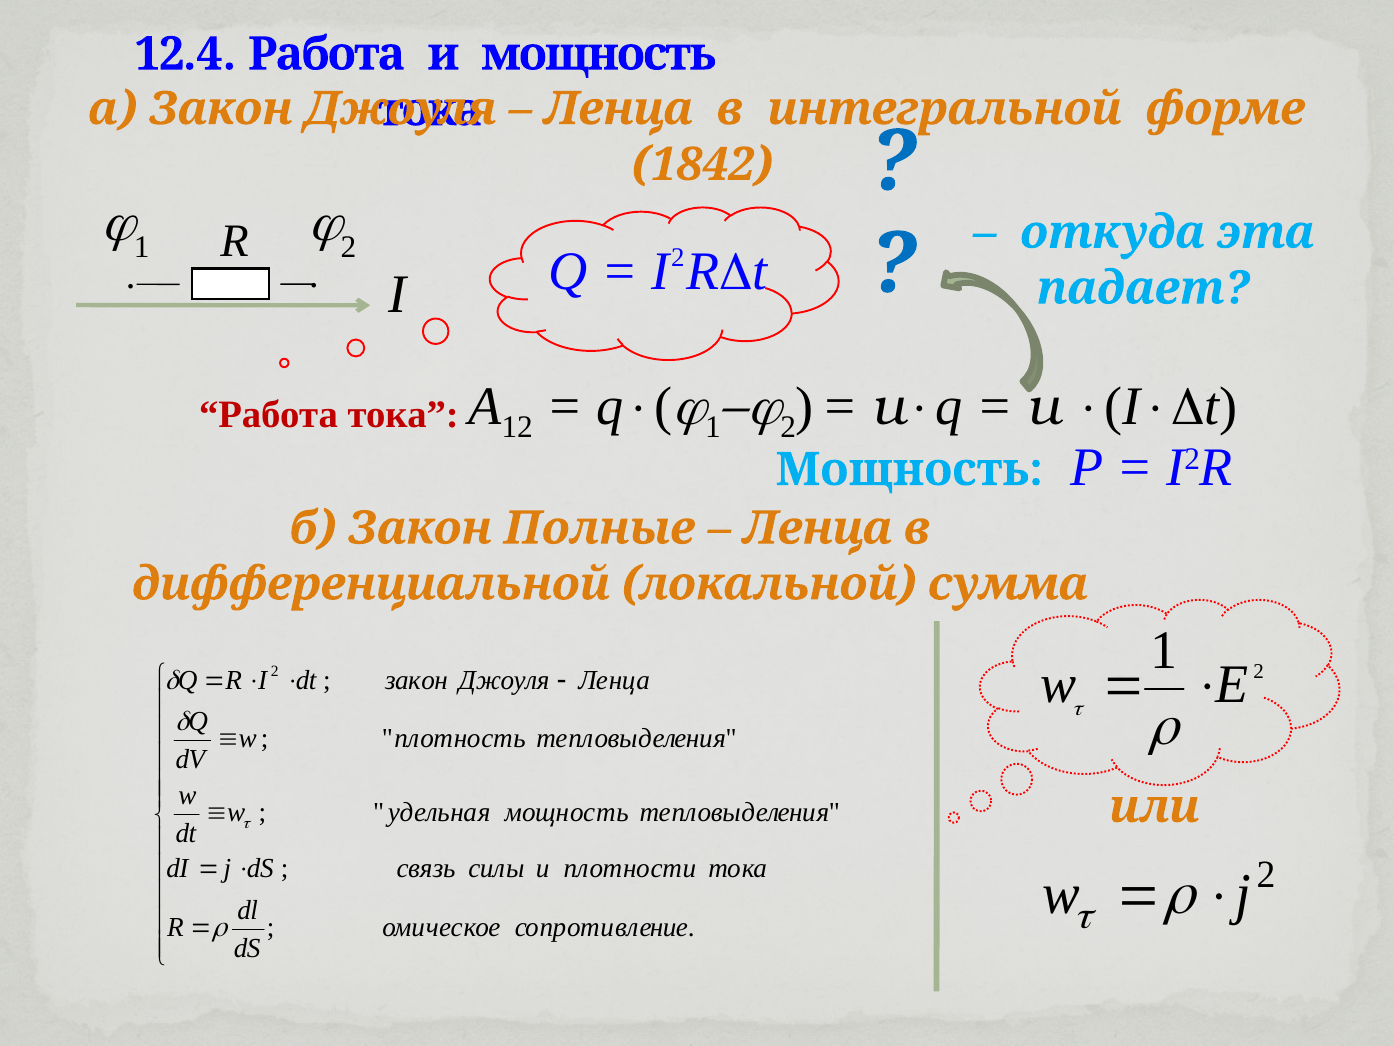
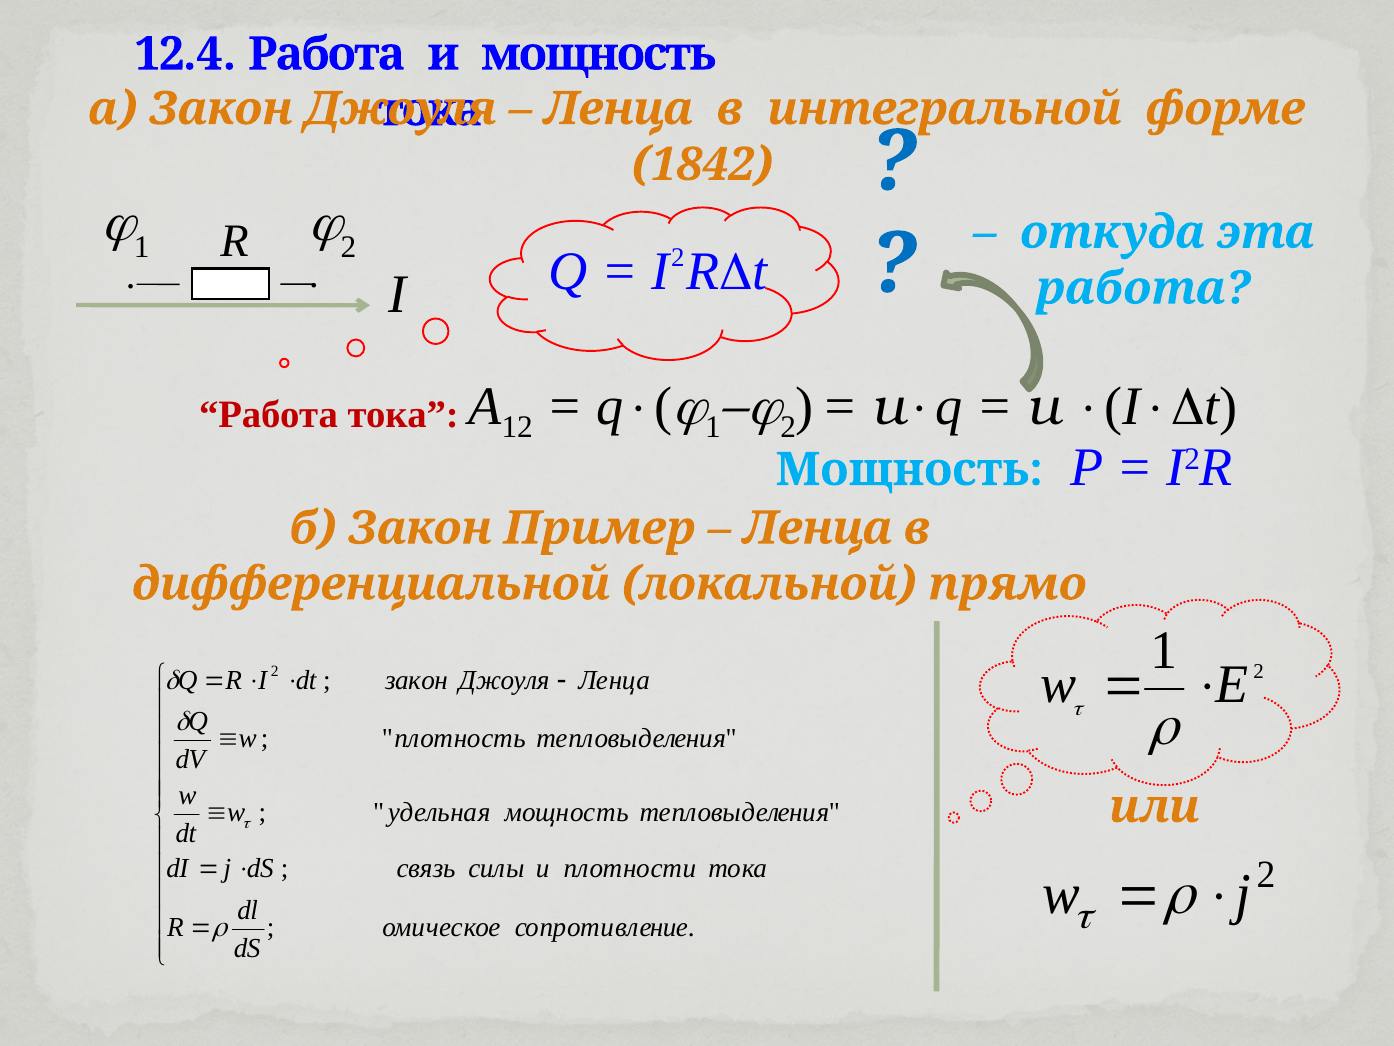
падает at (1143, 288): падает -> работа
Полные: Полные -> Пример
сумма: сумма -> прямо
